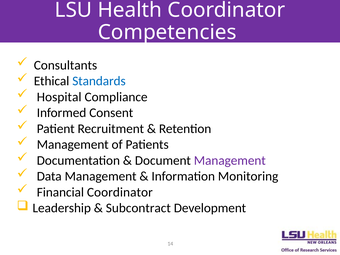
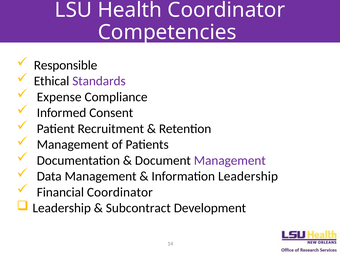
Consultants: Consultants -> Responsible
Standards colour: blue -> purple
Hospital: Hospital -> Expense
Information Monitoring: Monitoring -> Leadership
